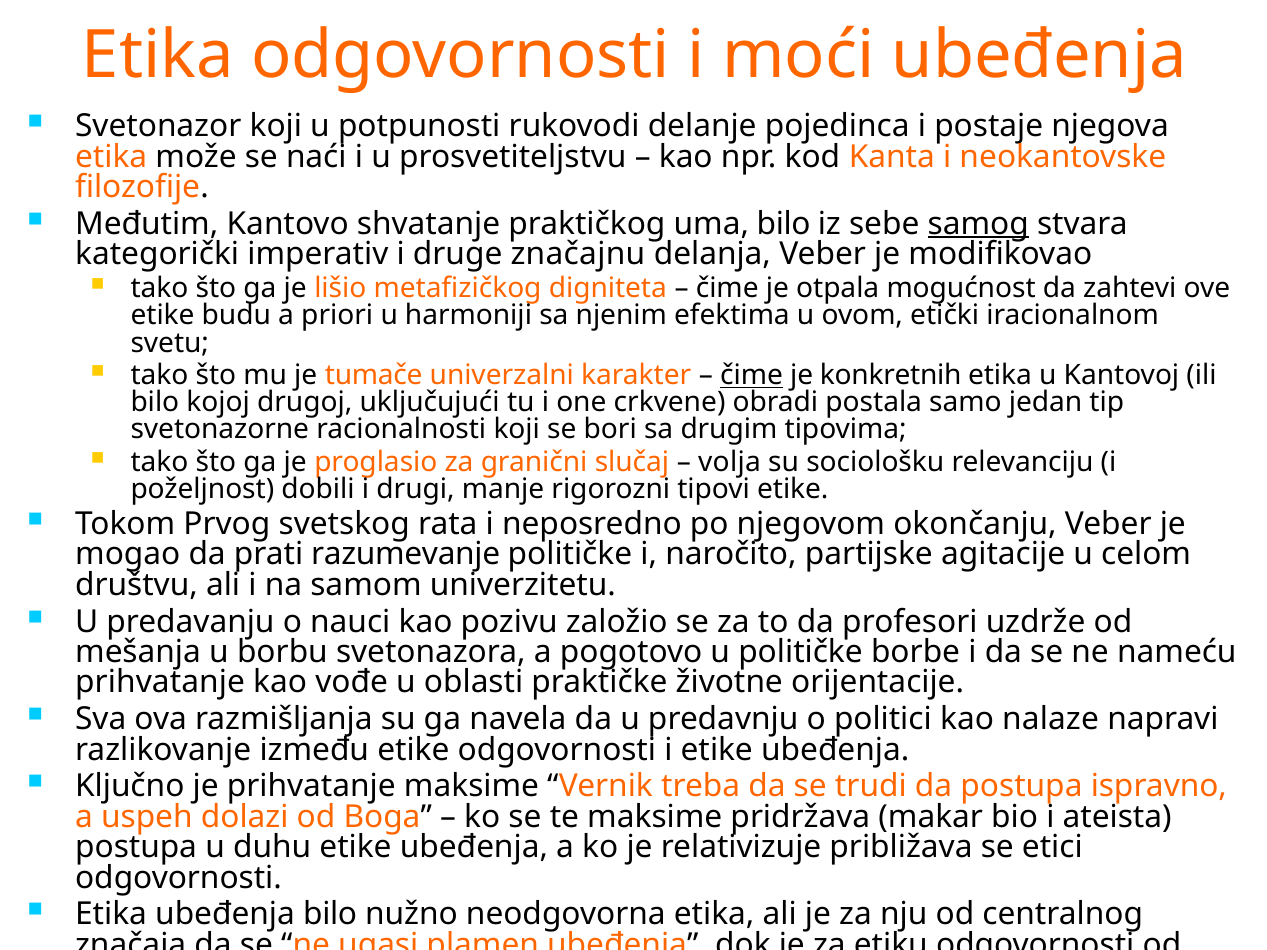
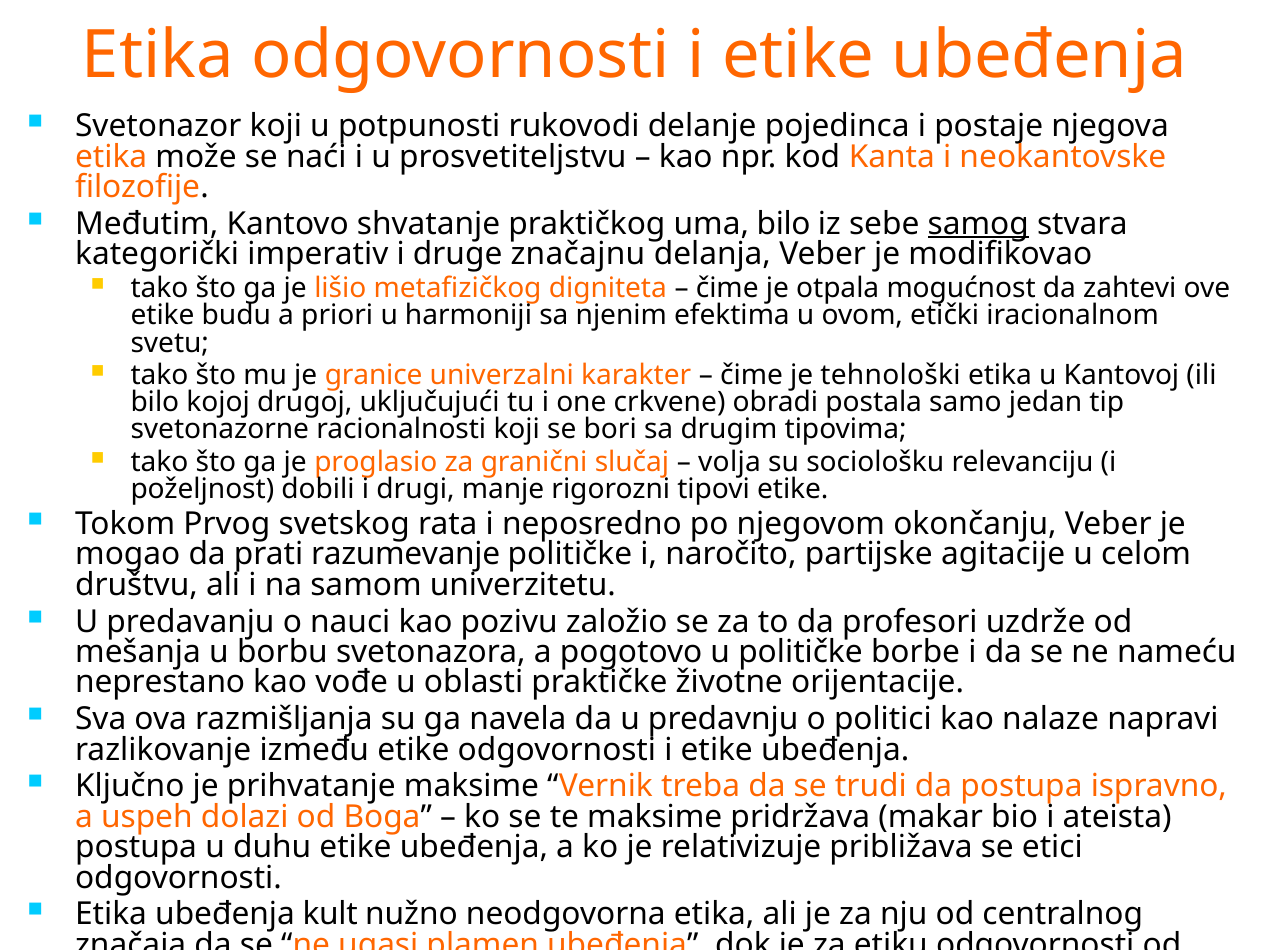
Etika odgovornosti i moći: moći -> etike
tumače: tumače -> granice
čime at (752, 376) underline: present -> none
konkretnih: konkretnih -> tehnološki
prihvatanje at (160, 683): prihvatanje -> neprestano
ubeđenja bilo: bilo -> kult
